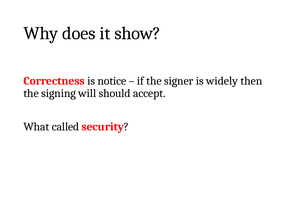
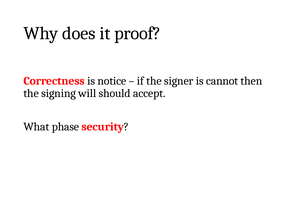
show: show -> proof
widely: widely -> cannot
called: called -> phase
